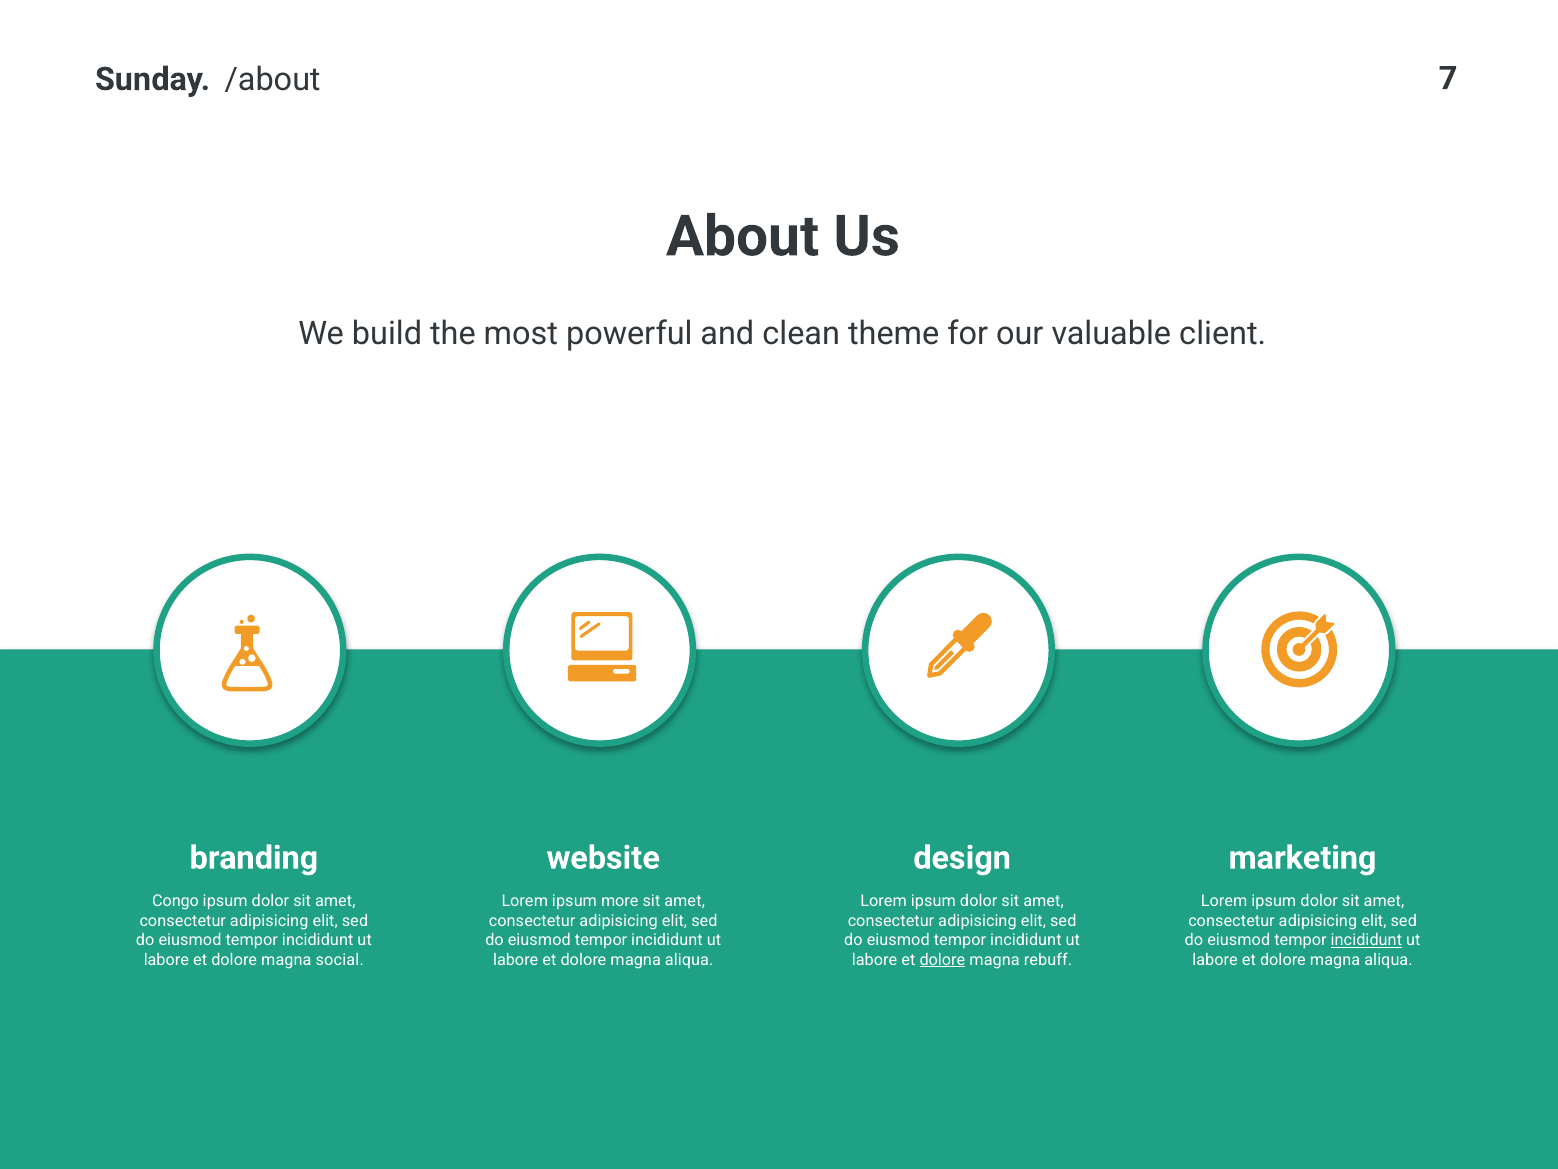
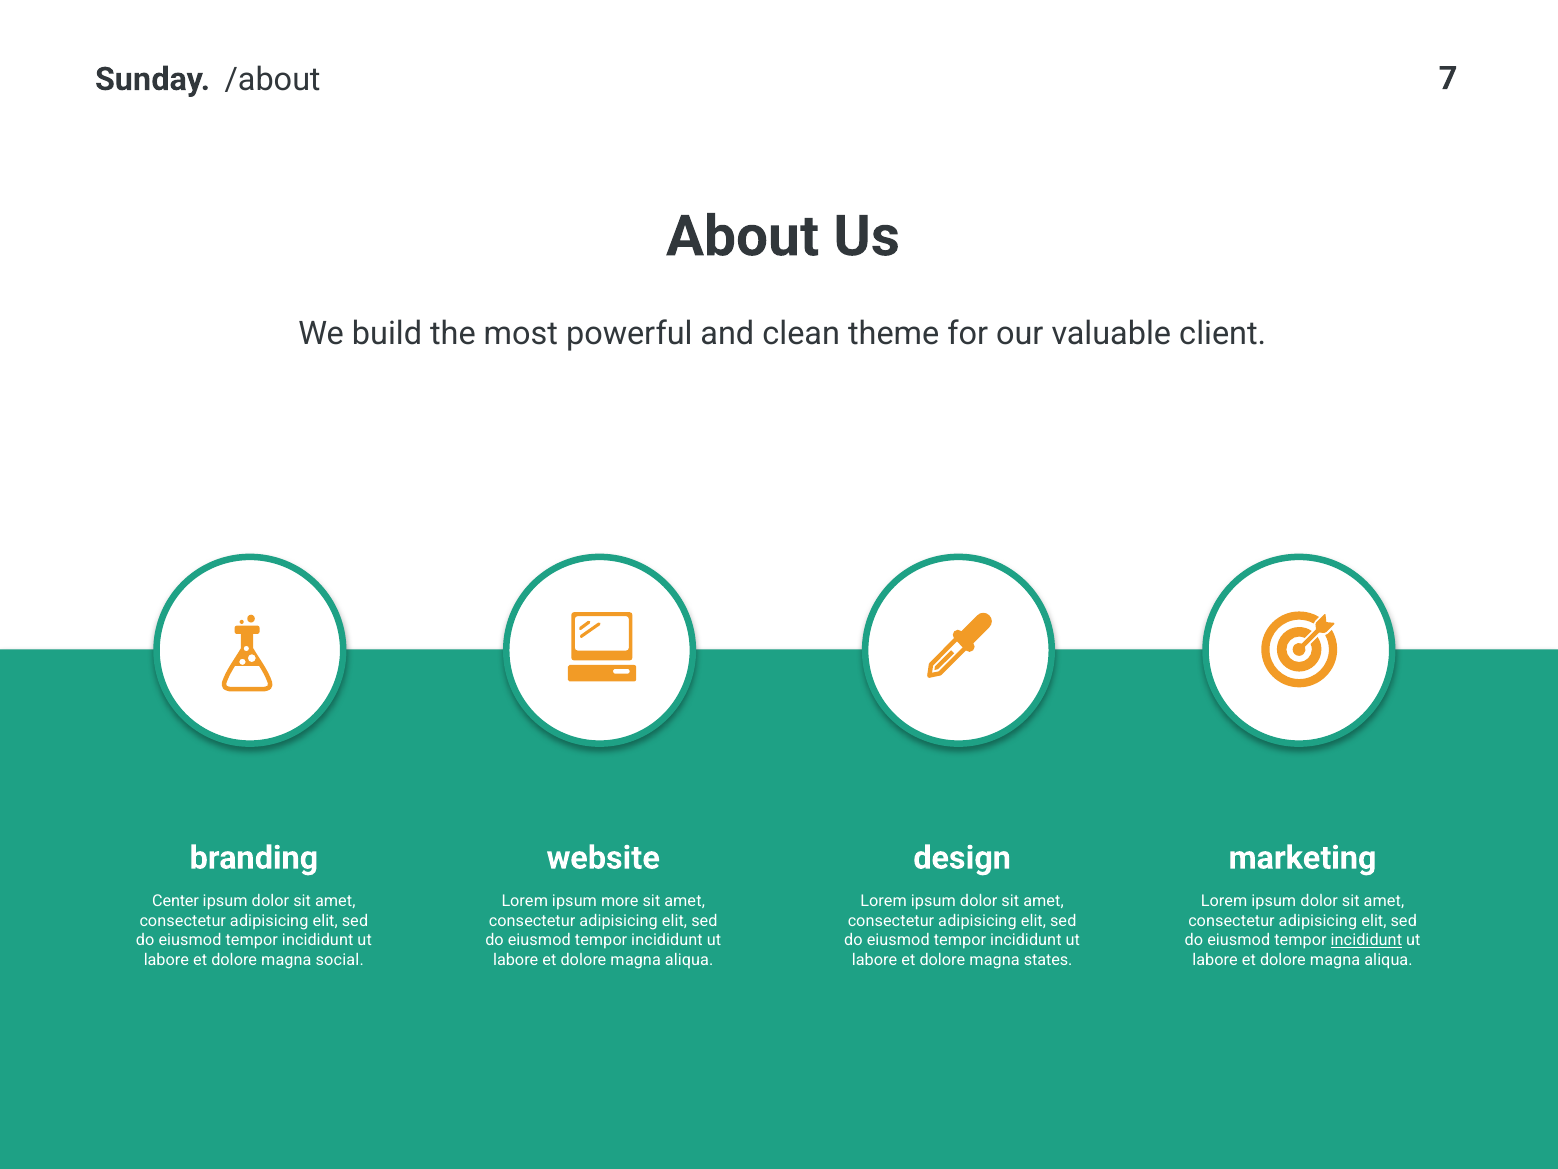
Congo: Congo -> Center
dolore at (942, 959) underline: present -> none
rebuff: rebuff -> states
